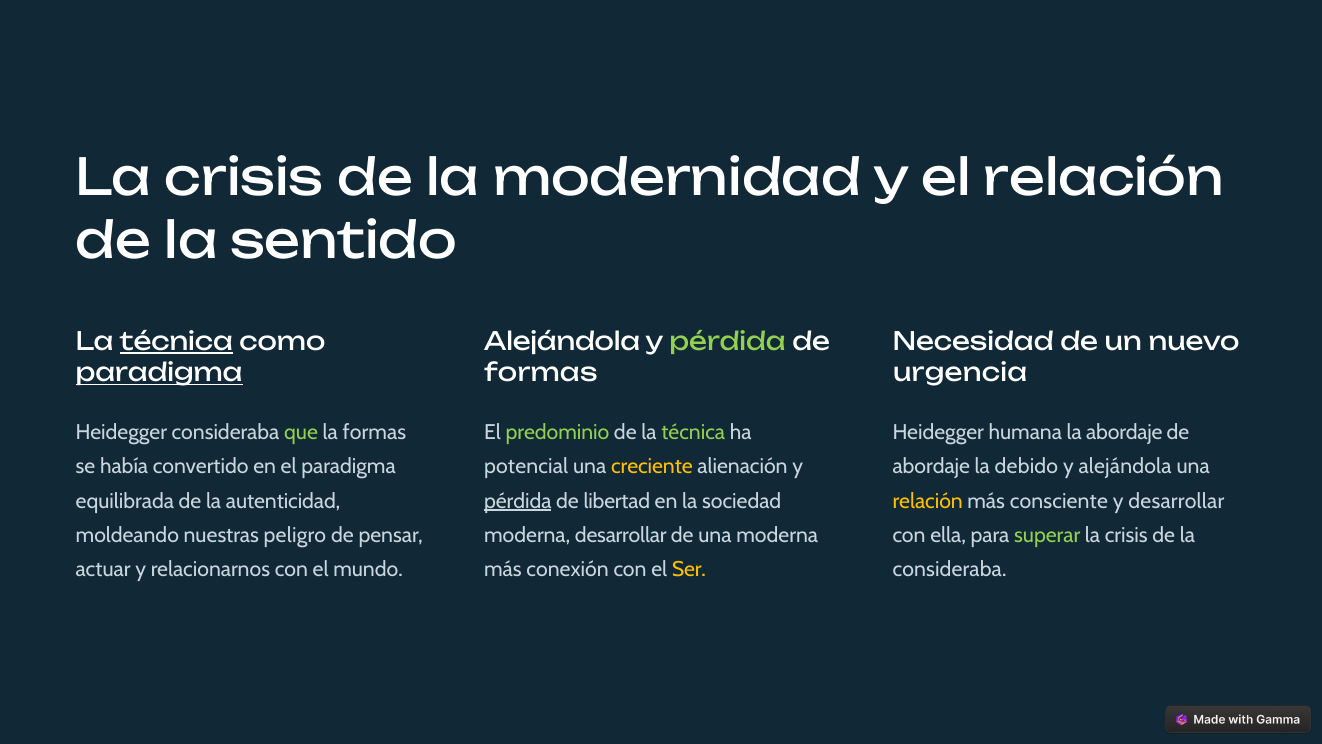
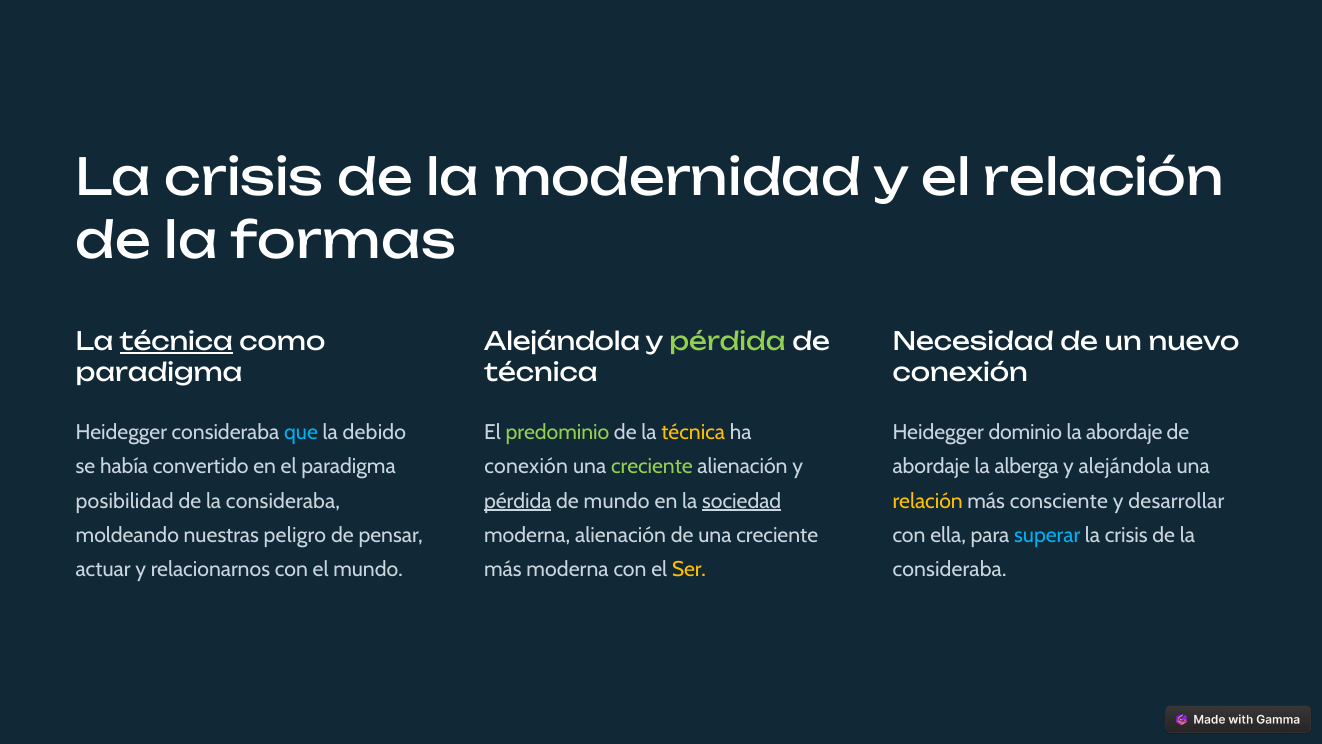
sentido: sentido -> formas
paradigma at (159, 373) underline: present -> none
formas at (541, 373): formas -> técnica
urgencia at (960, 373): urgencia -> conexión
que colour: light green -> light blue
la formas: formas -> debido
técnica at (693, 432) colour: light green -> yellow
humana: humana -> dominio
potencial at (526, 466): potencial -> conexión
creciente at (652, 466) colour: yellow -> light green
debido: debido -> alberga
equilibrada: equilibrada -> posibilidad
autenticidad at (283, 501): autenticidad -> consideraba
de libertad: libertad -> mundo
sociedad underline: none -> present
moderna desarrollar: desarrollar -> alienación
de una moderna: moderna -> creciente
superar colour: light green -> light blue
más conexión: conexión -> moderna
